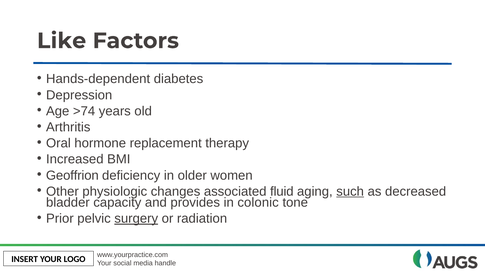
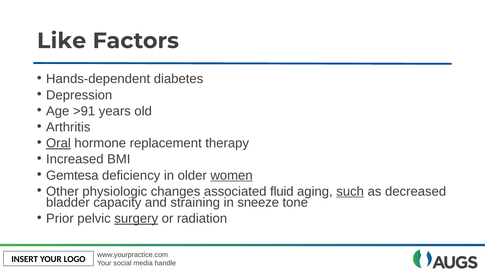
>74: >74 -> >91
Oral underline: none -> present
Geoffrion: Geoffrion -> Gemtesa
women underline: none -> present
provides: provides -> straining
colonic: colonic -> sneeze
